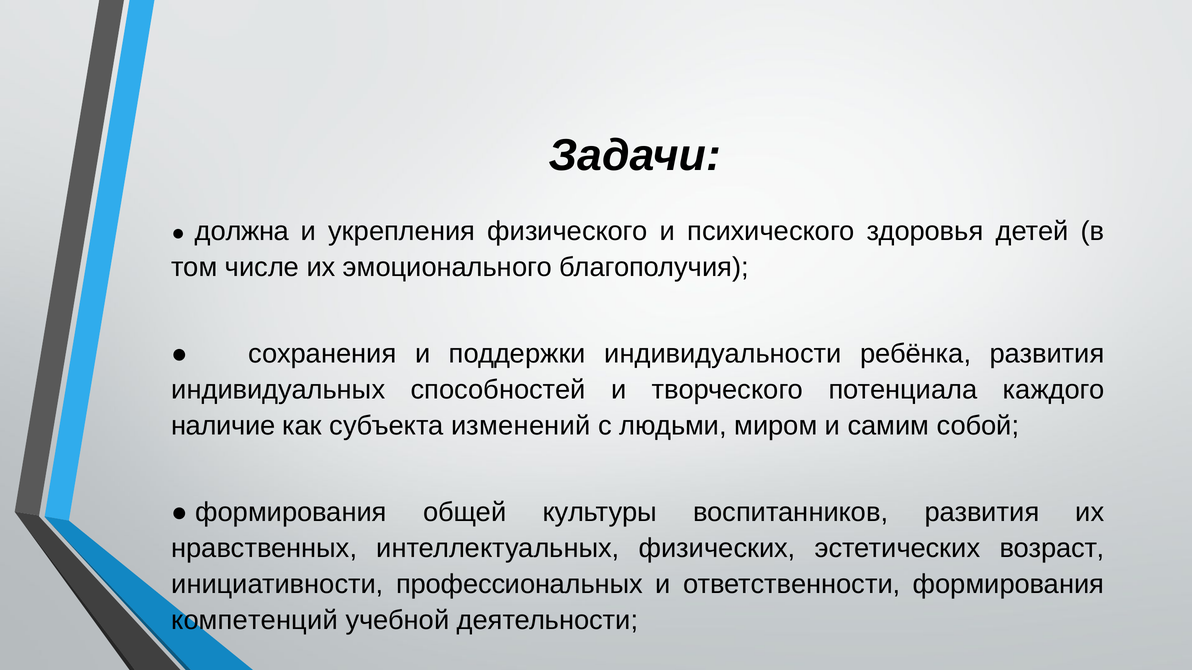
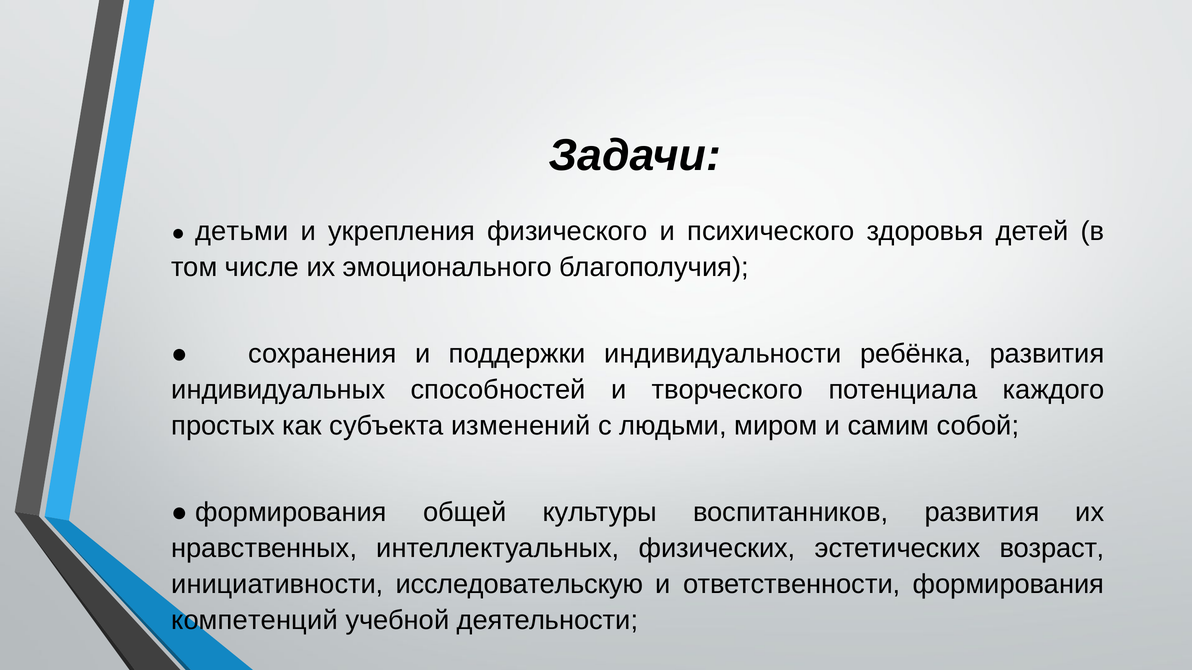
должна: должна -> детьми
наличие: наличие -> простых
профессиональных: профессиональных -> исследовательскую
